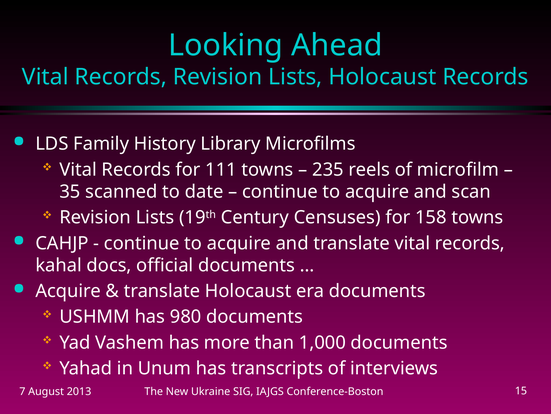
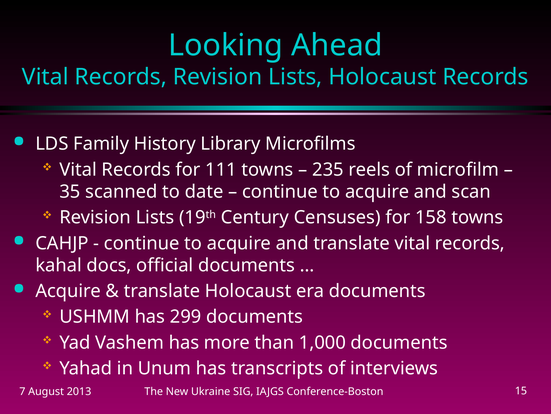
980: 980 -> 299
